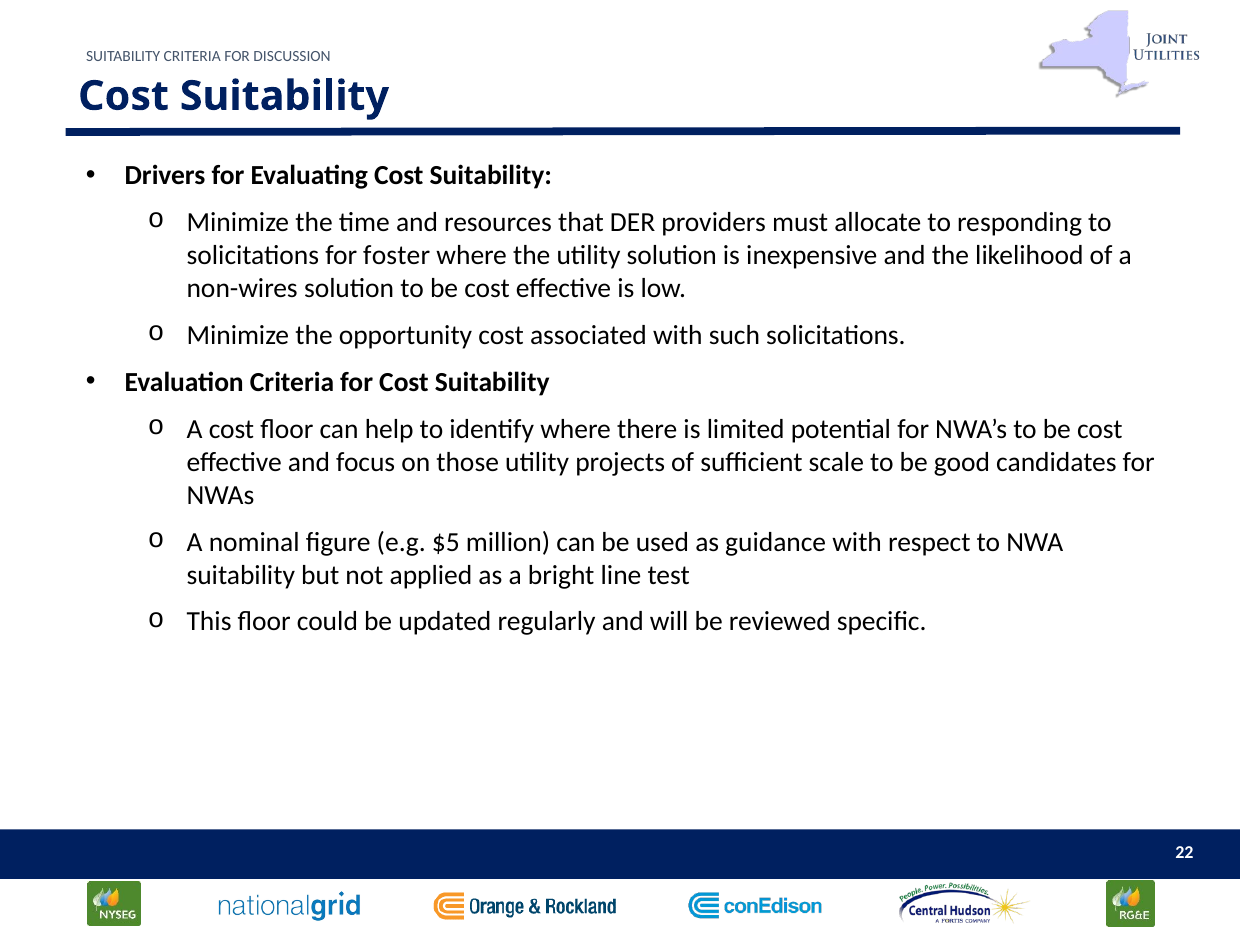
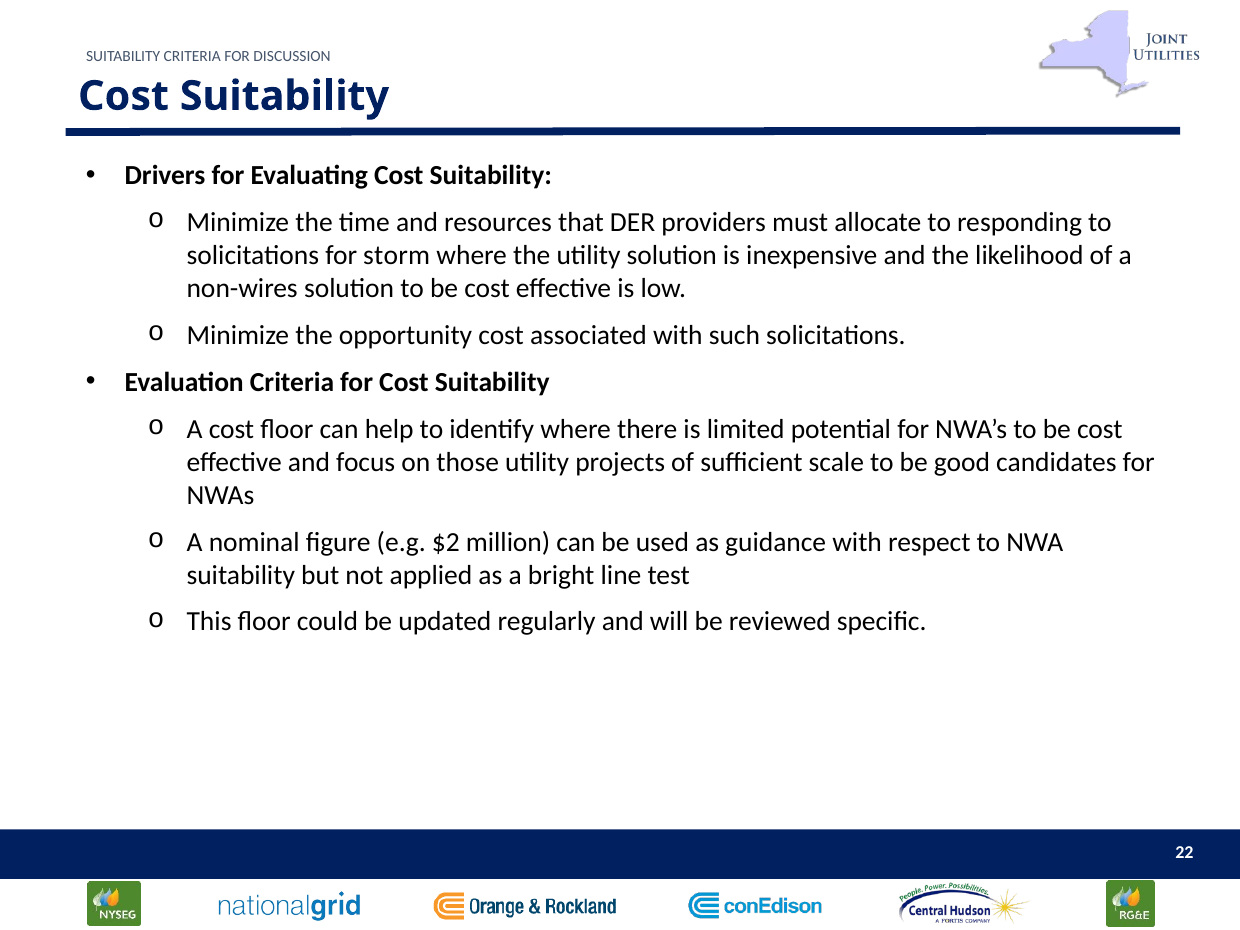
foster: foster -> storm
$5: $5 -> $2
